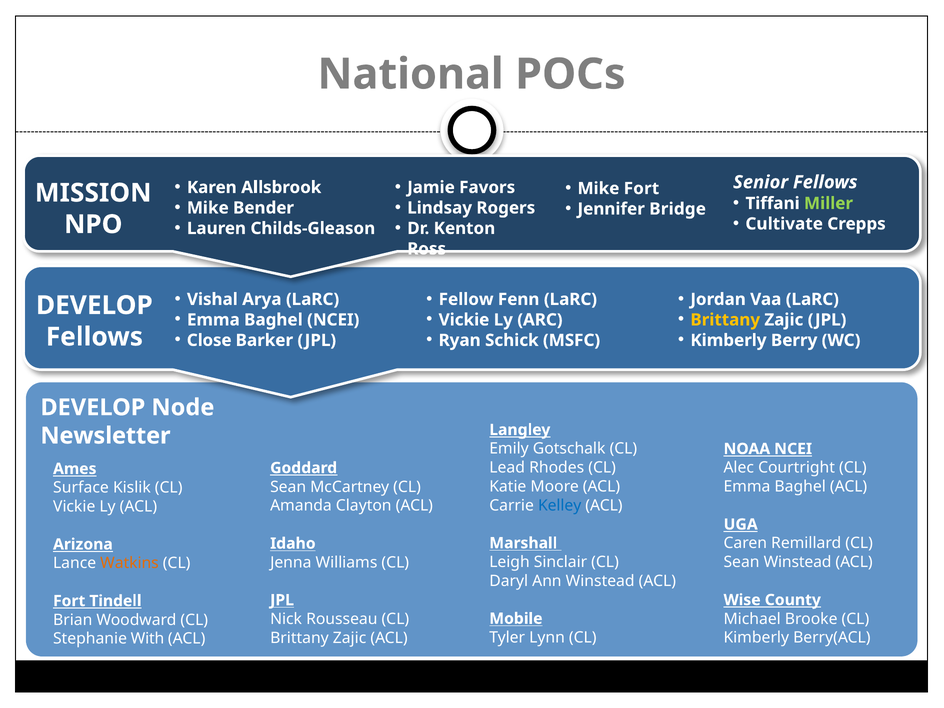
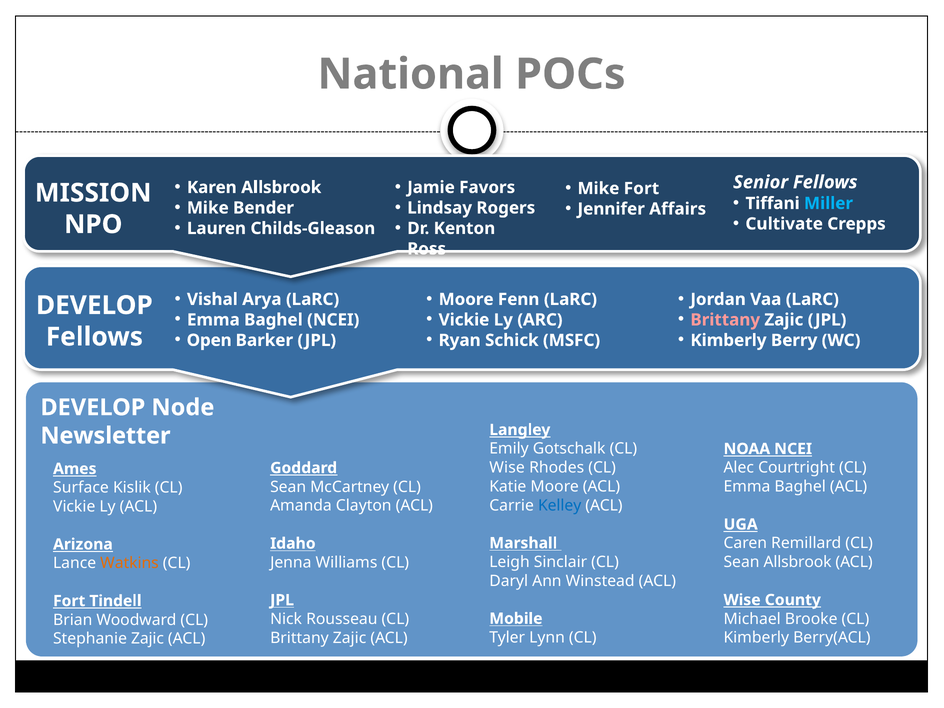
Miller colour: light green -> light blue
Bridge: Bridge -> Affairs
Fellow at (466, 299): Fellow -> Moore
Brittany at (725, 320) colour: yellow -> pink
Close: Close -> Open
Lead at (507, 468): Lead -> Wise
Sean Winstead: Winstead -> Allsbrook
Stephanie With: With -> Zajic
